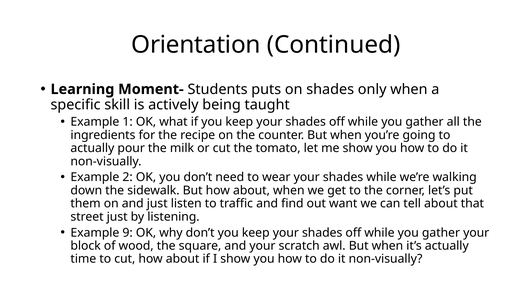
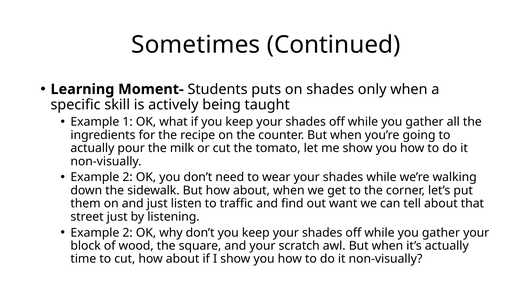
Orientation: Orientation -> Sometimes
9 at (128, 233): 9 -> 2
